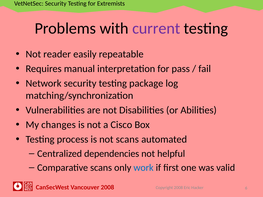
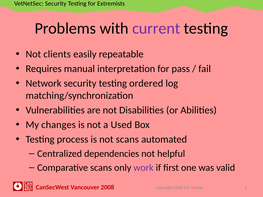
reader: reader -> clients
package: package -> ordered
Cisco: Cisco -> Used
work colour: blue -> purple
